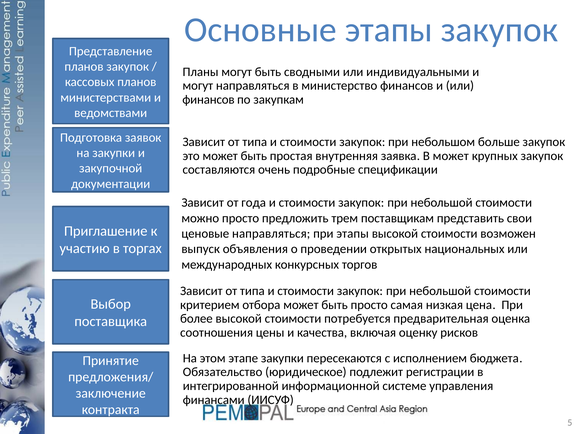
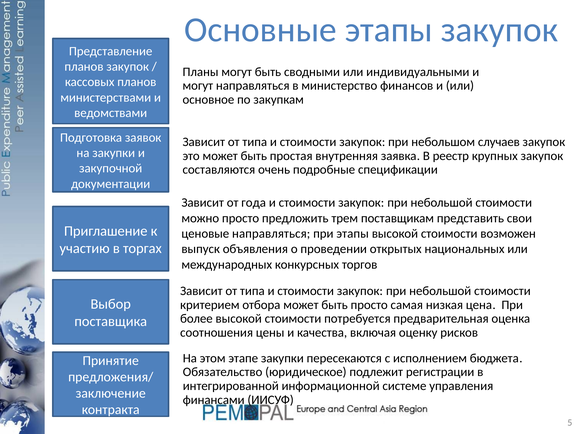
финансов at (208, 99): финансов -> основное
больше: больше -> случаев
В может: может -> реестр
